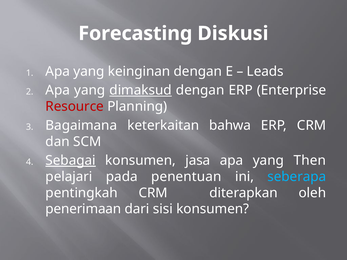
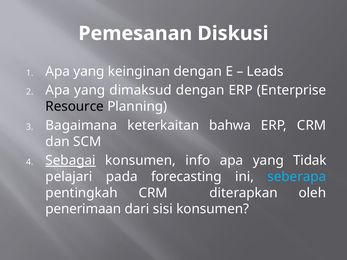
Forecasting: Forecasting -> Pemesanan
dimaksud underline: present -> none
Resource colour: red -> black
jasa: jasa -> info
Then: Then -> Tidak
penentuan: penentuan -> forecasting
